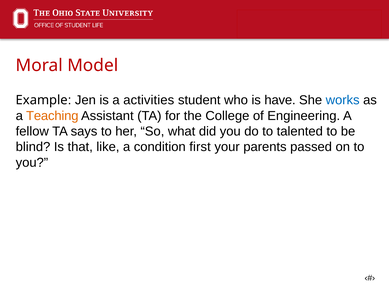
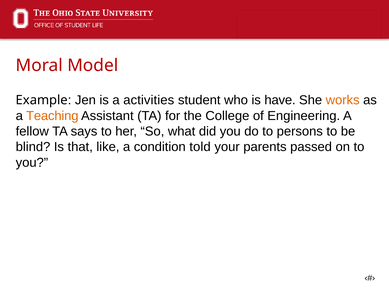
works colour: blue -> orange
talented: talented -> persons
first: first -> told
